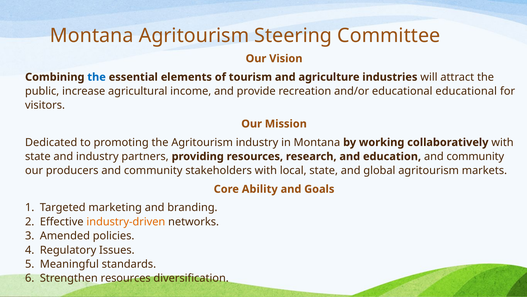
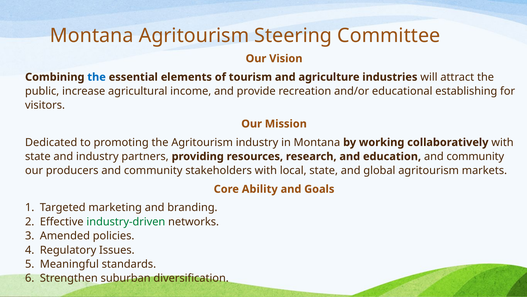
educational educational: educational -> establishing
industry-driven colour: orange -> green
Strengthen resources: resources -> suburban
